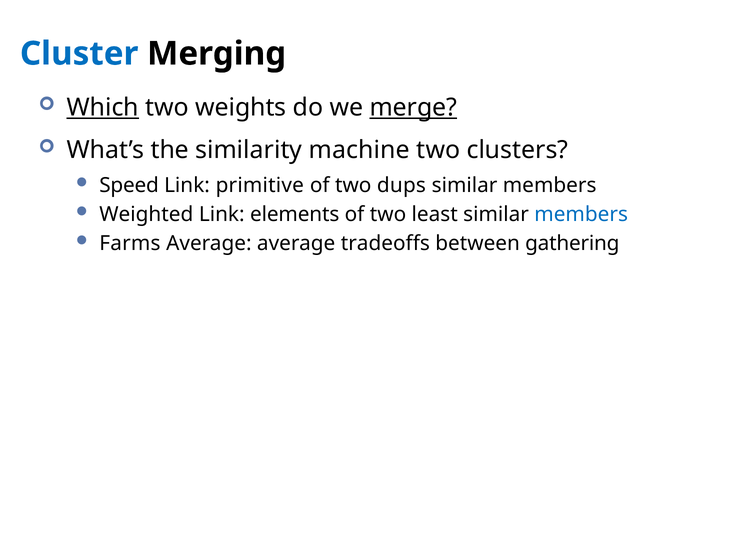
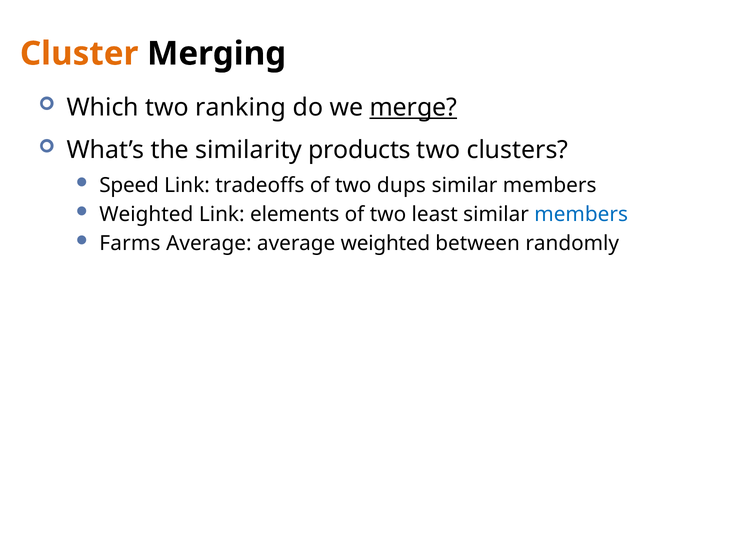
Cluster colour: blue -> orange
Which underline: present -> none
weights: weights -> ranking
machine: machine -> products
primitive: primitive -> tradeoffs
average tradeoffs: tradeoffs -> weighted
gathering: gathering -> randomly
